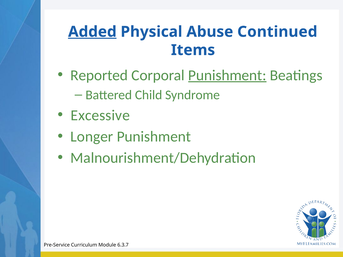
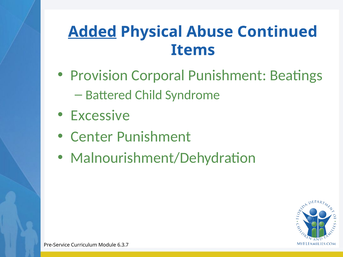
Reported: Reported -> Provision
Punishment at (227, 75) underline: present -> none
Longer: Longer -> Center
